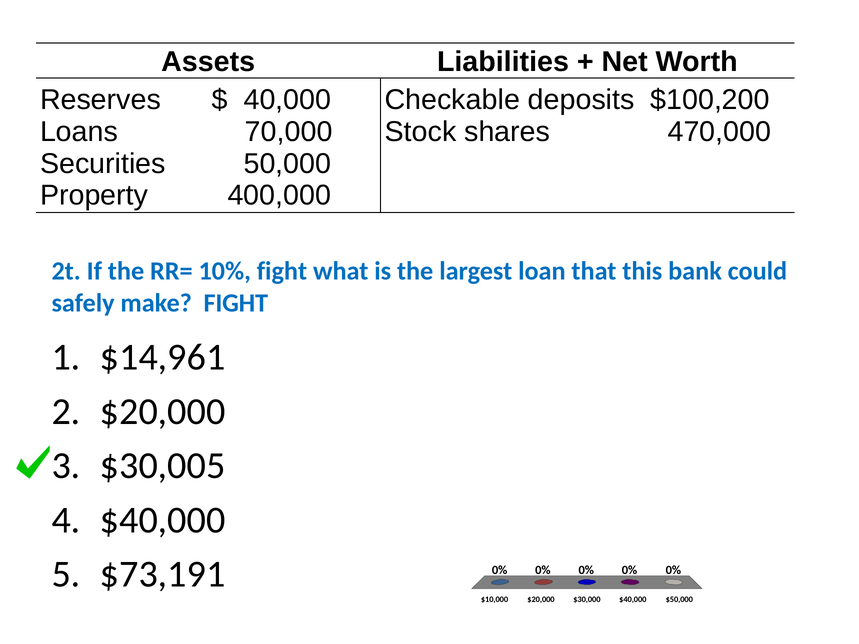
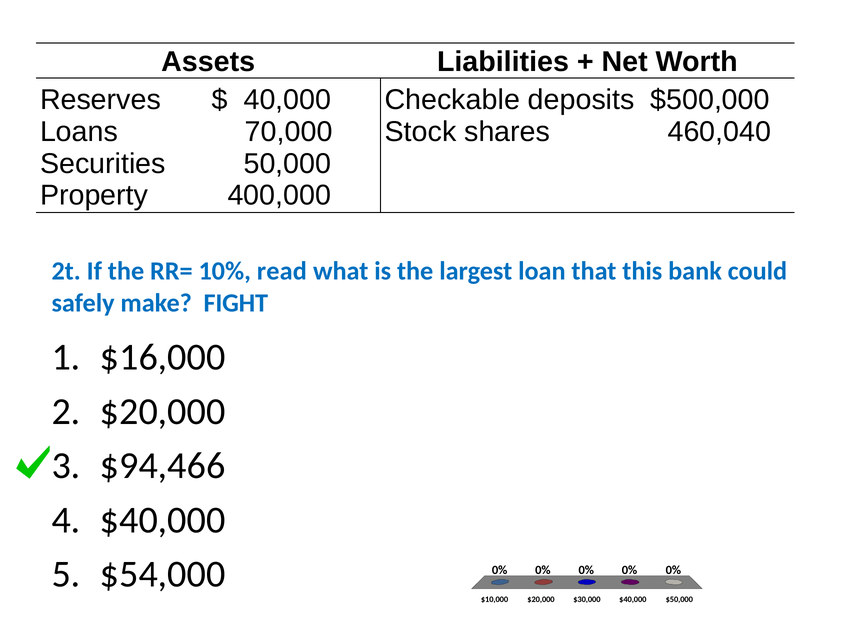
$100,200: $100,200 -> $500,000
470,000: 470,000 -> 460,040
10% fight: fight -> read
$14,961: $14,961 -> $16,000
$30,005: $30,005 -> $94,466
$73,191: $73,191 -> $54,000
